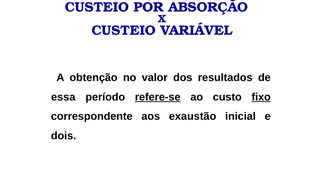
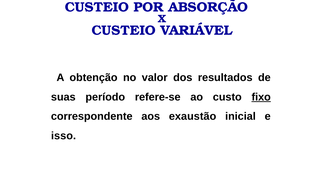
essa: essa -> suas
refere-se underline: present -> none
dois: dois -> isso
